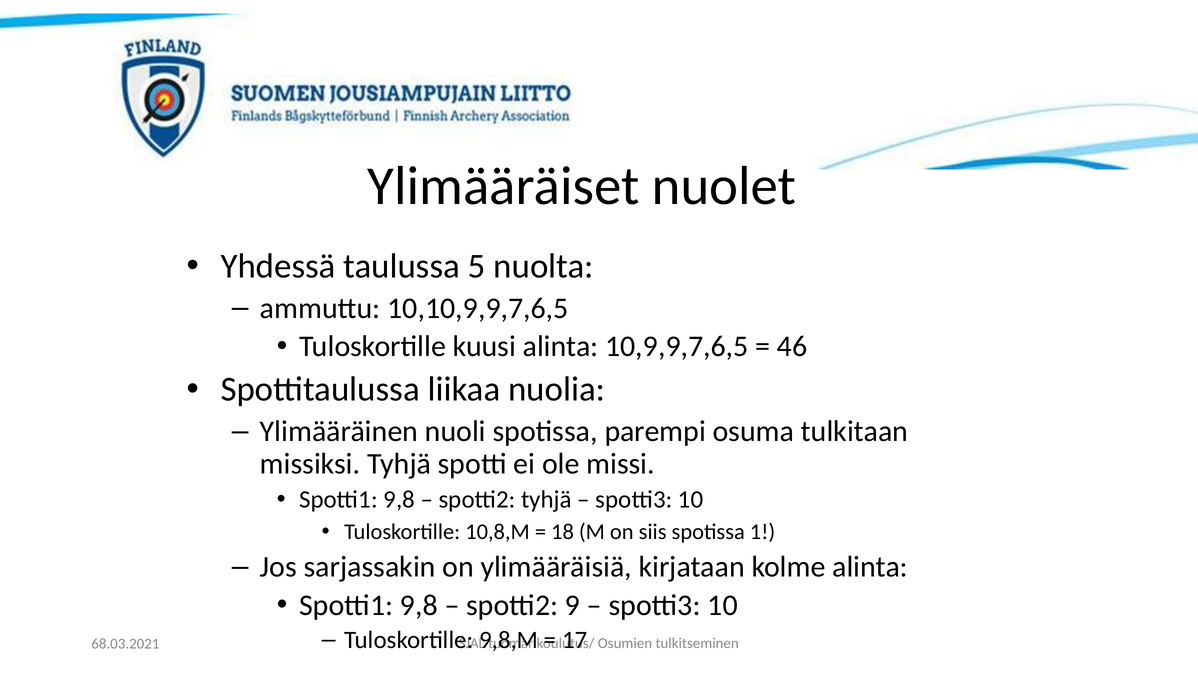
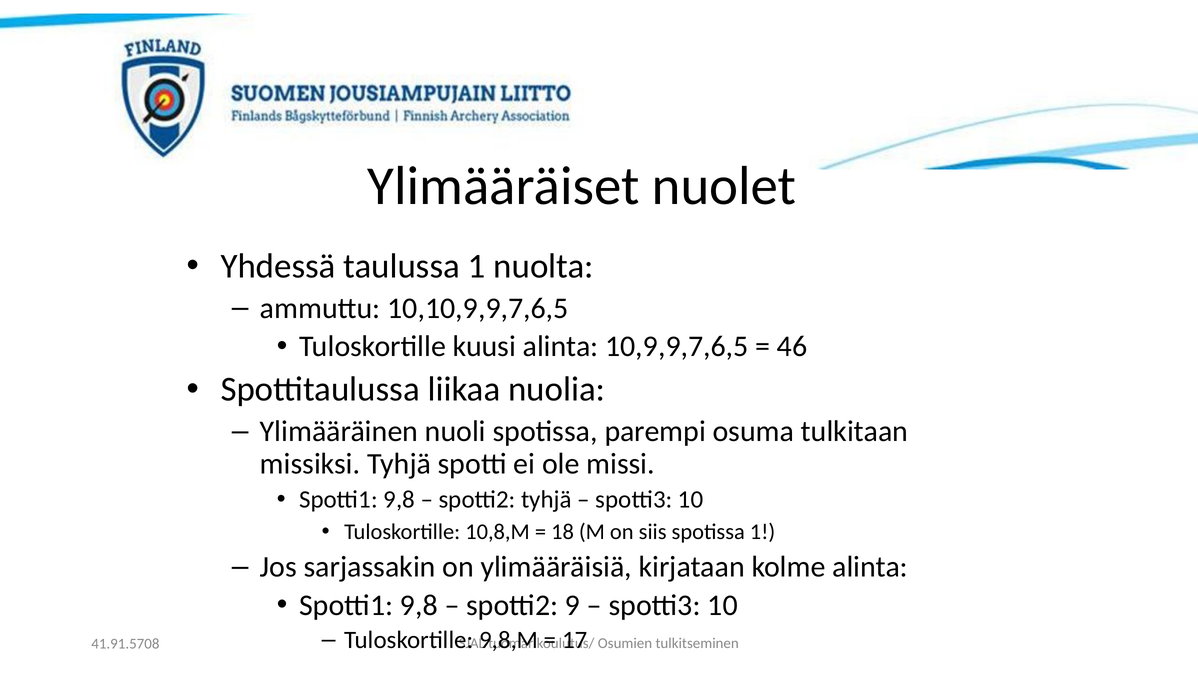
taulussa 5: 5 -> 1
68.03.2021: 68.03.2021 -> 41.91.5708
